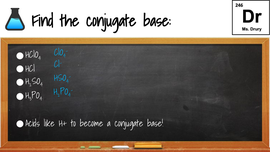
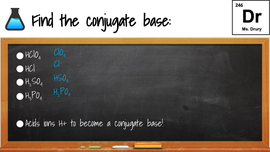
like: like -> ions
